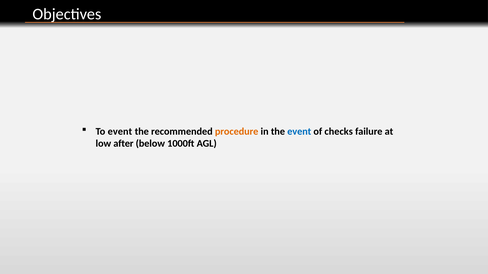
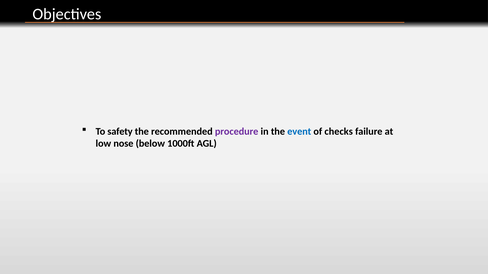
To event: event -> safety
procedure colour: orange -> purple
after: after -> nose
